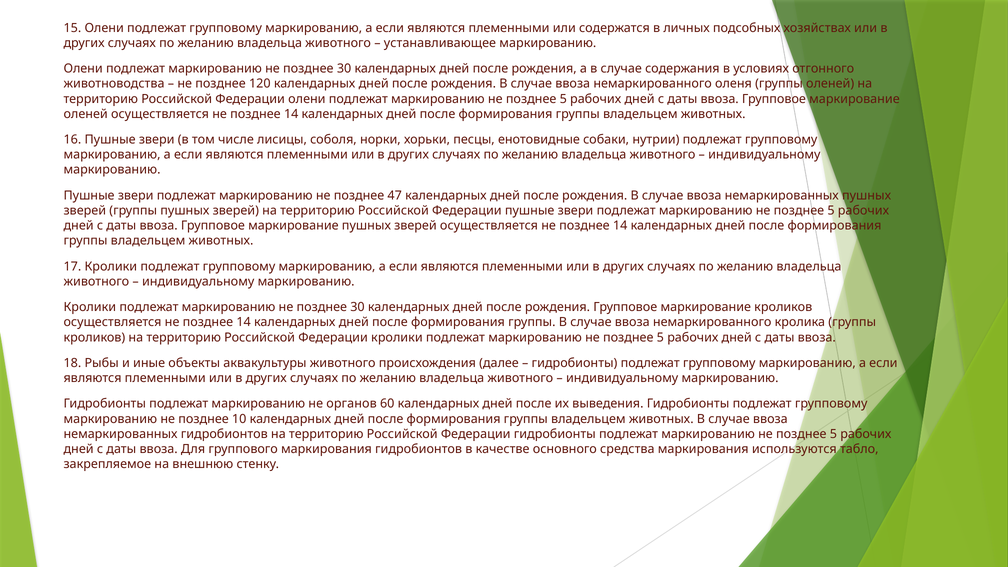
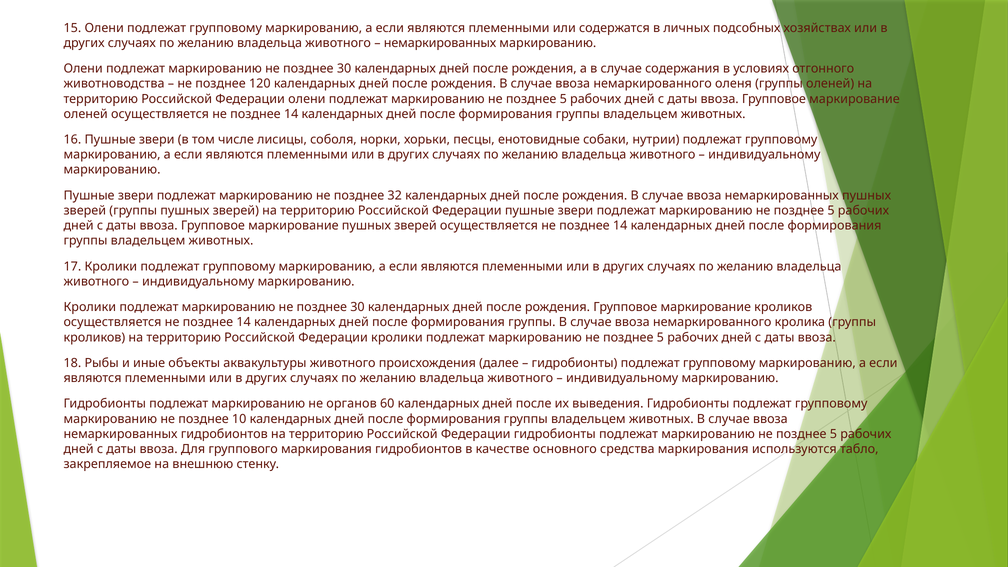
устанавливающее at (440, 43): устанавливающее -> немаркированных
47: 47 -> 32
